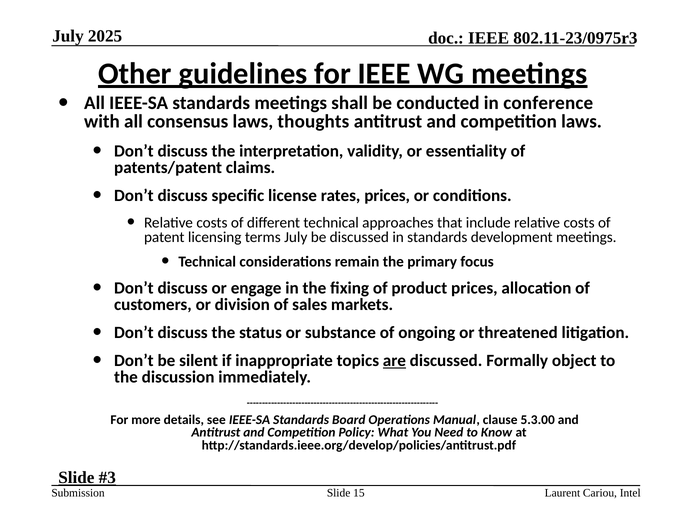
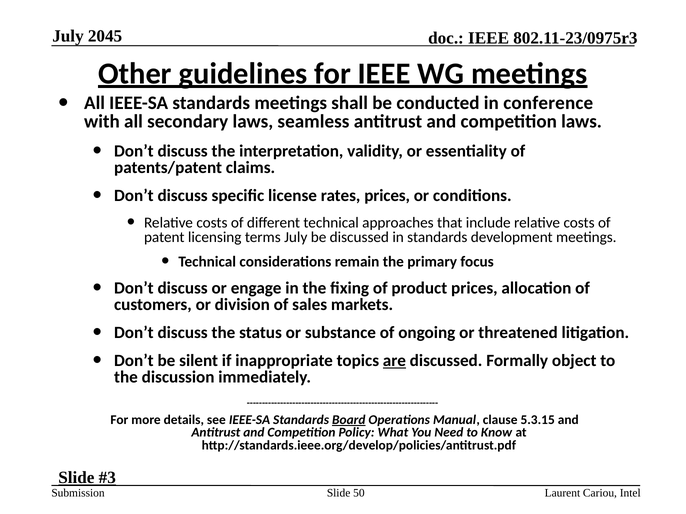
2025: 2025 -> 2045
consensus: consensus -> secondary
thoughts: thoughts -> seamless
Board underline: none -> present
5.3.00: 5.3.00 -> 5.3.15
15: 15 -> 50
